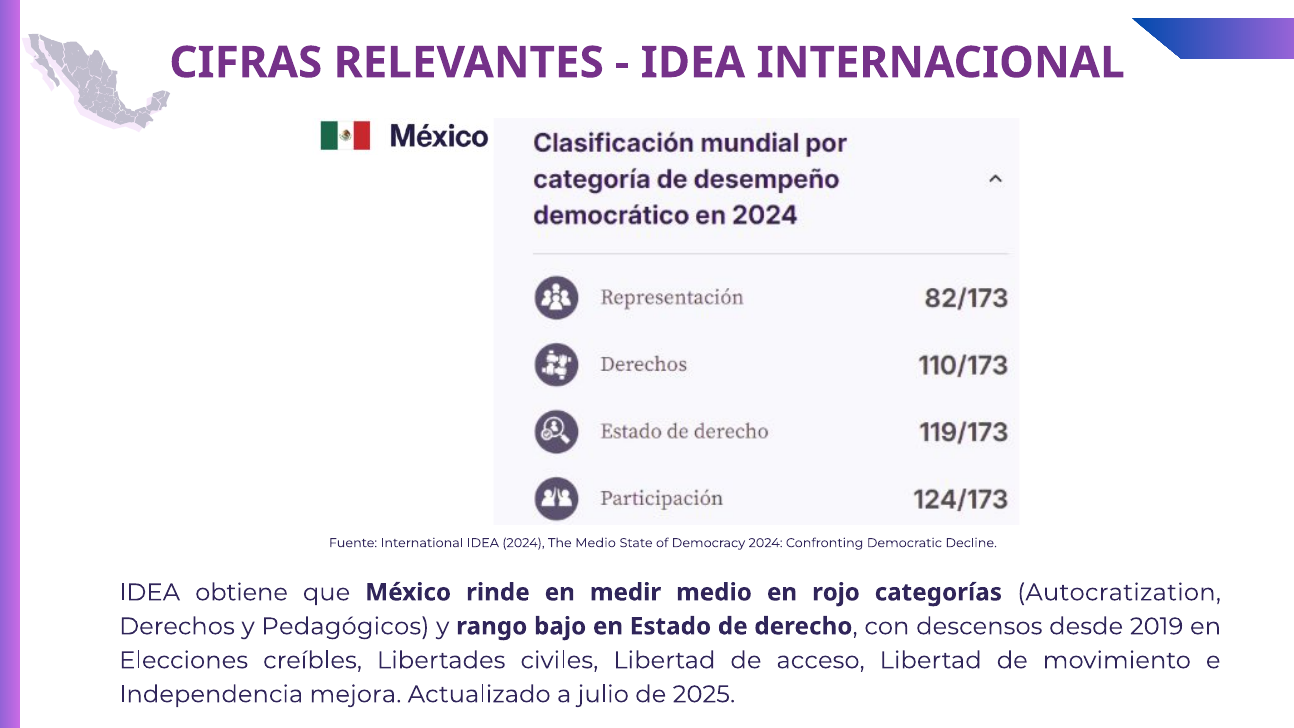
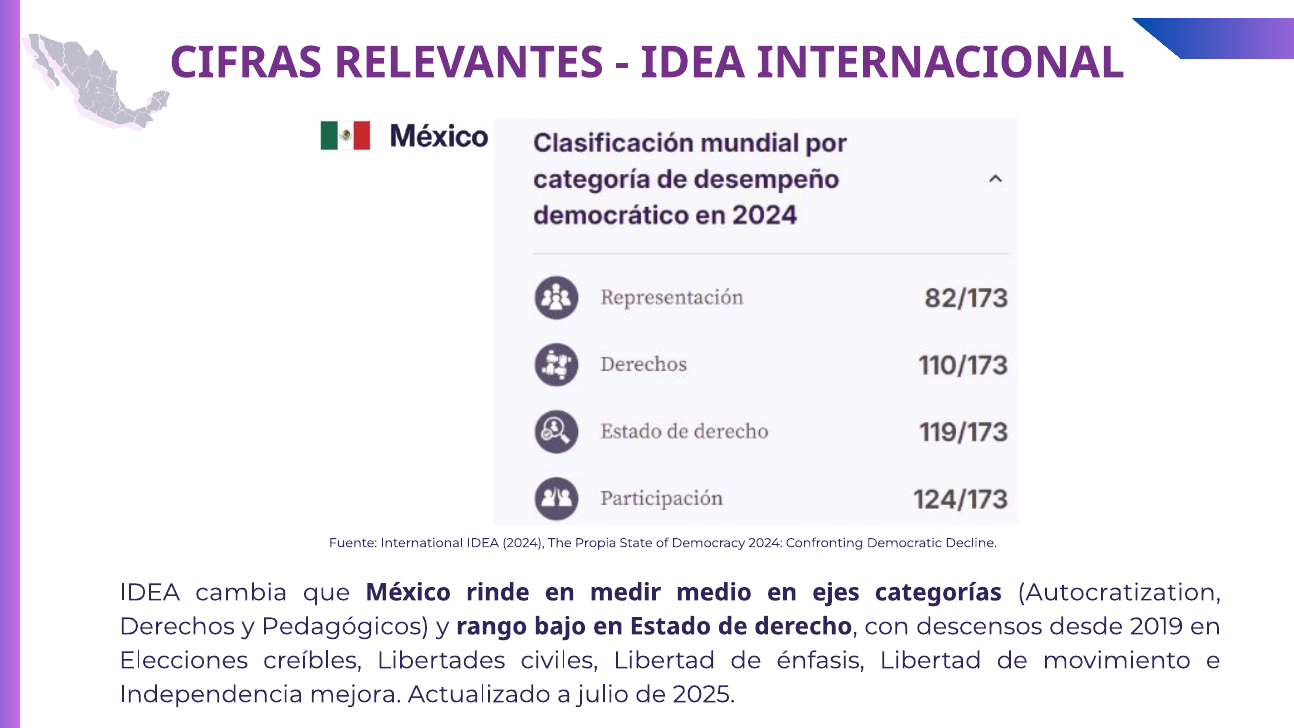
The Medio: Medio -> Propia
obtiene: obtiene -> cambia
rojo: rojo -> ejes
acceso: acceso -> énfasis
